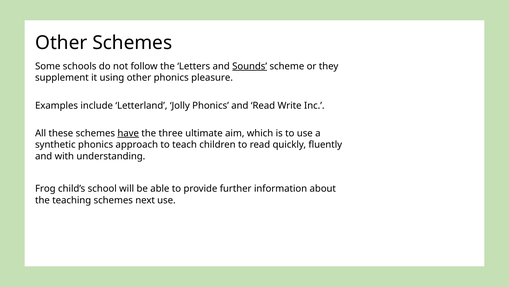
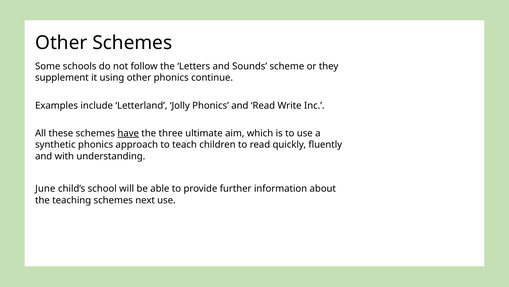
Sounds underline: present -> none
pleasure: pleasure -> continue
Frog: Frog -> June
